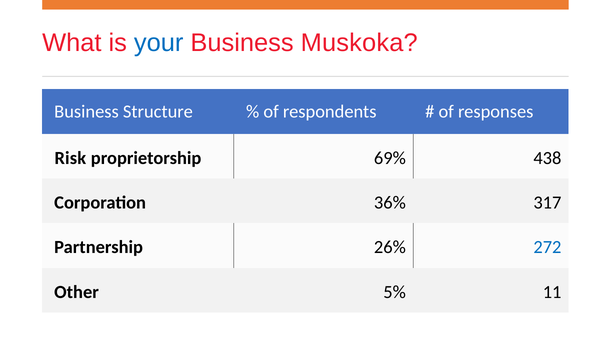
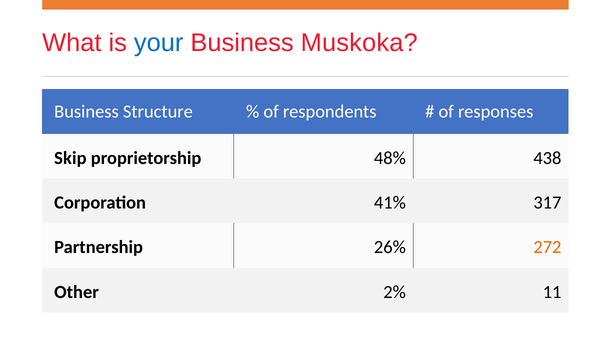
Risk: Risk -> Skip
69%: 69% -> 48%
36%: 36% -> 41%
272 colour: blue -> orange
5%: 5% -> 2%
